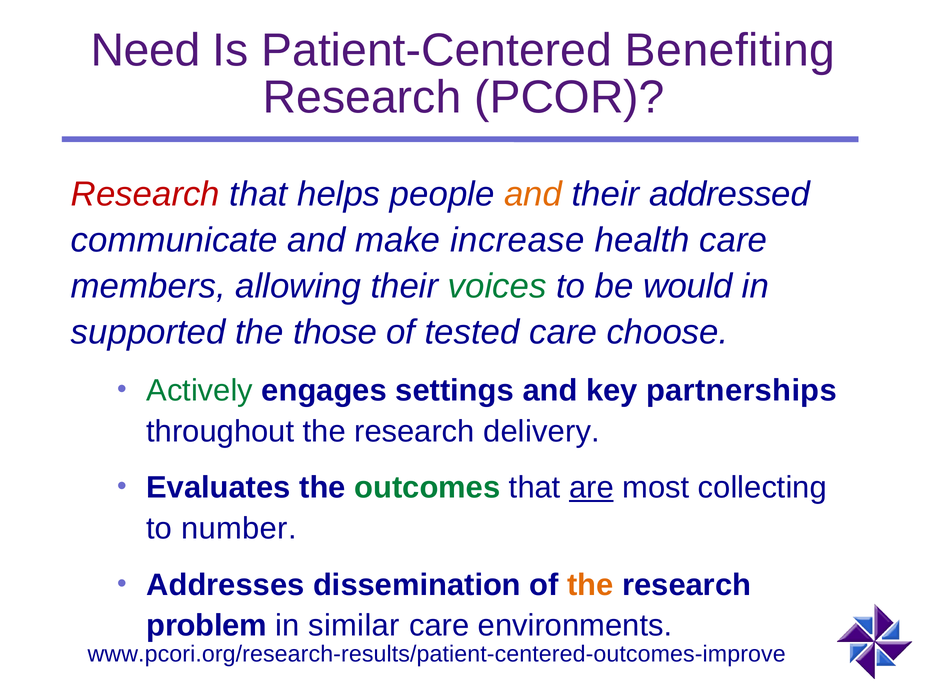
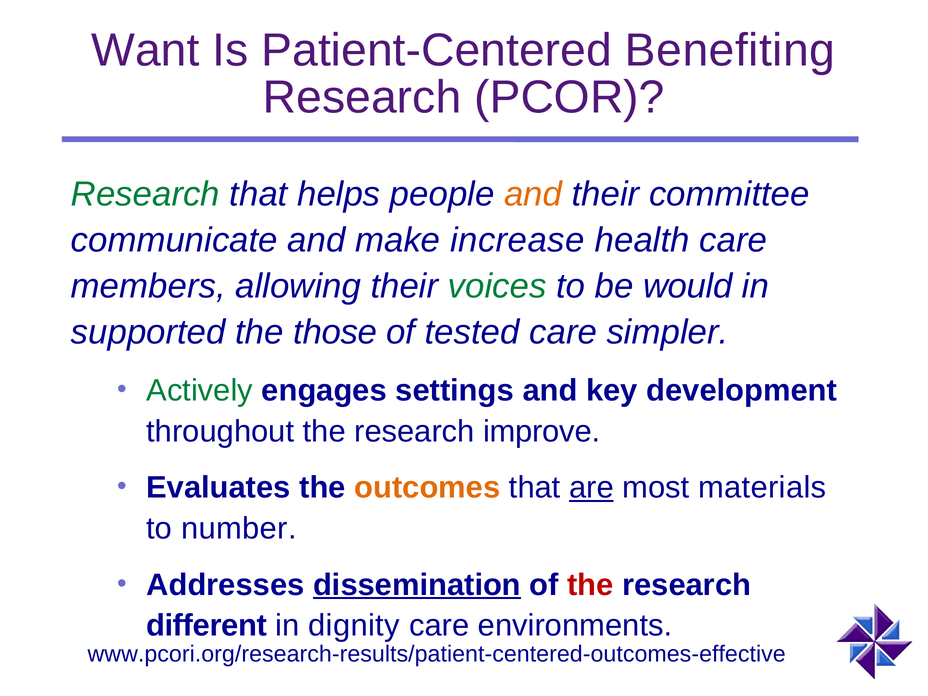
Need: Need -> Want
Research at (145, 194) colour: red -> green
addressed: addressed -> committee
choose: choose -> simpler
partnerships: partnerships -> development
delivery: delivery -> improve
outcomes colour: green -> orange
collecting: collecting -> materials
dissemination underline: none -> present
the at (590, 585) colour: orange -> red
problem: problem -> different
similar: similar -> dignity
www.pcori.org/research-results/patient-centered-outcomes-improve: www.pcori.org/research-results/patient-centered-outcomes-improve -> www.pcori.org/research-results/patient-centered-outcomes-effective
